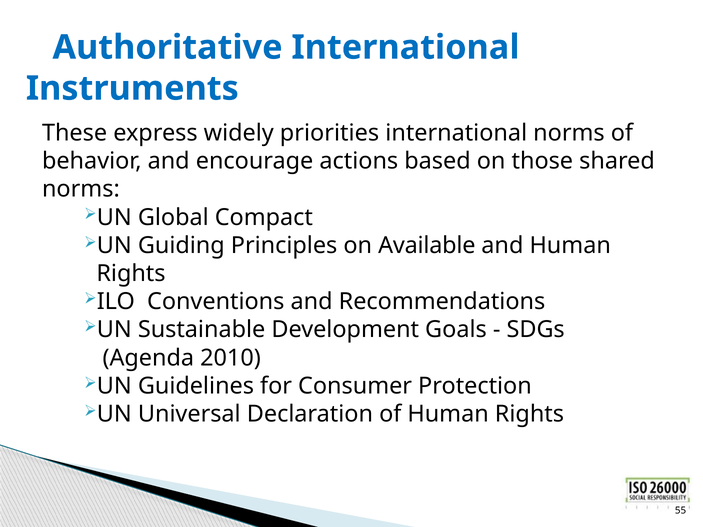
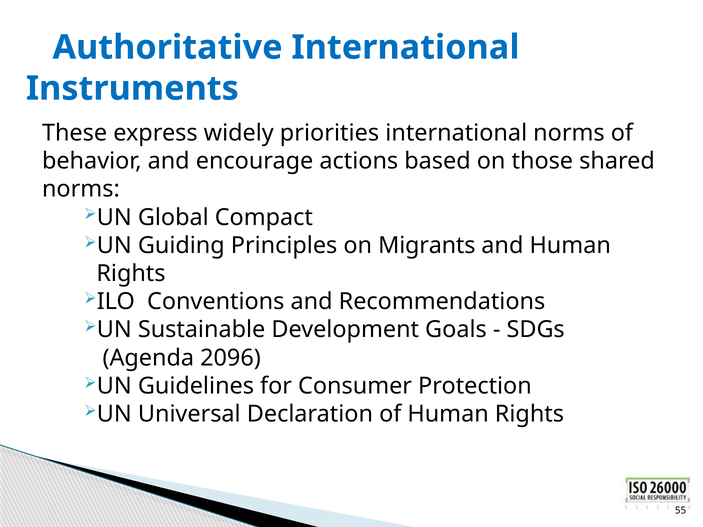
Available: Available -> Migrants
2010: 2010 -> 2096
